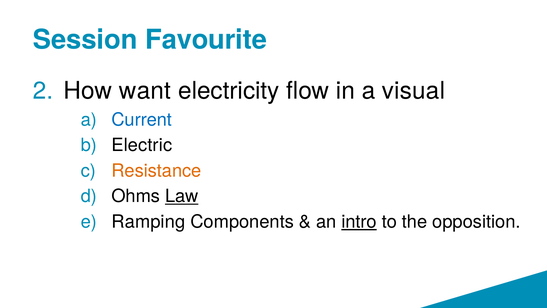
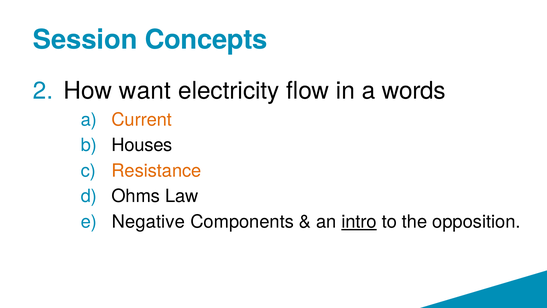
Favourite: Favourite -> Concepts
visual: visual -> words
Current colour: blue -> orange
Electric: Electric -> Houses
Law underline: present -> none
Ramping: Ramping -> Negative
